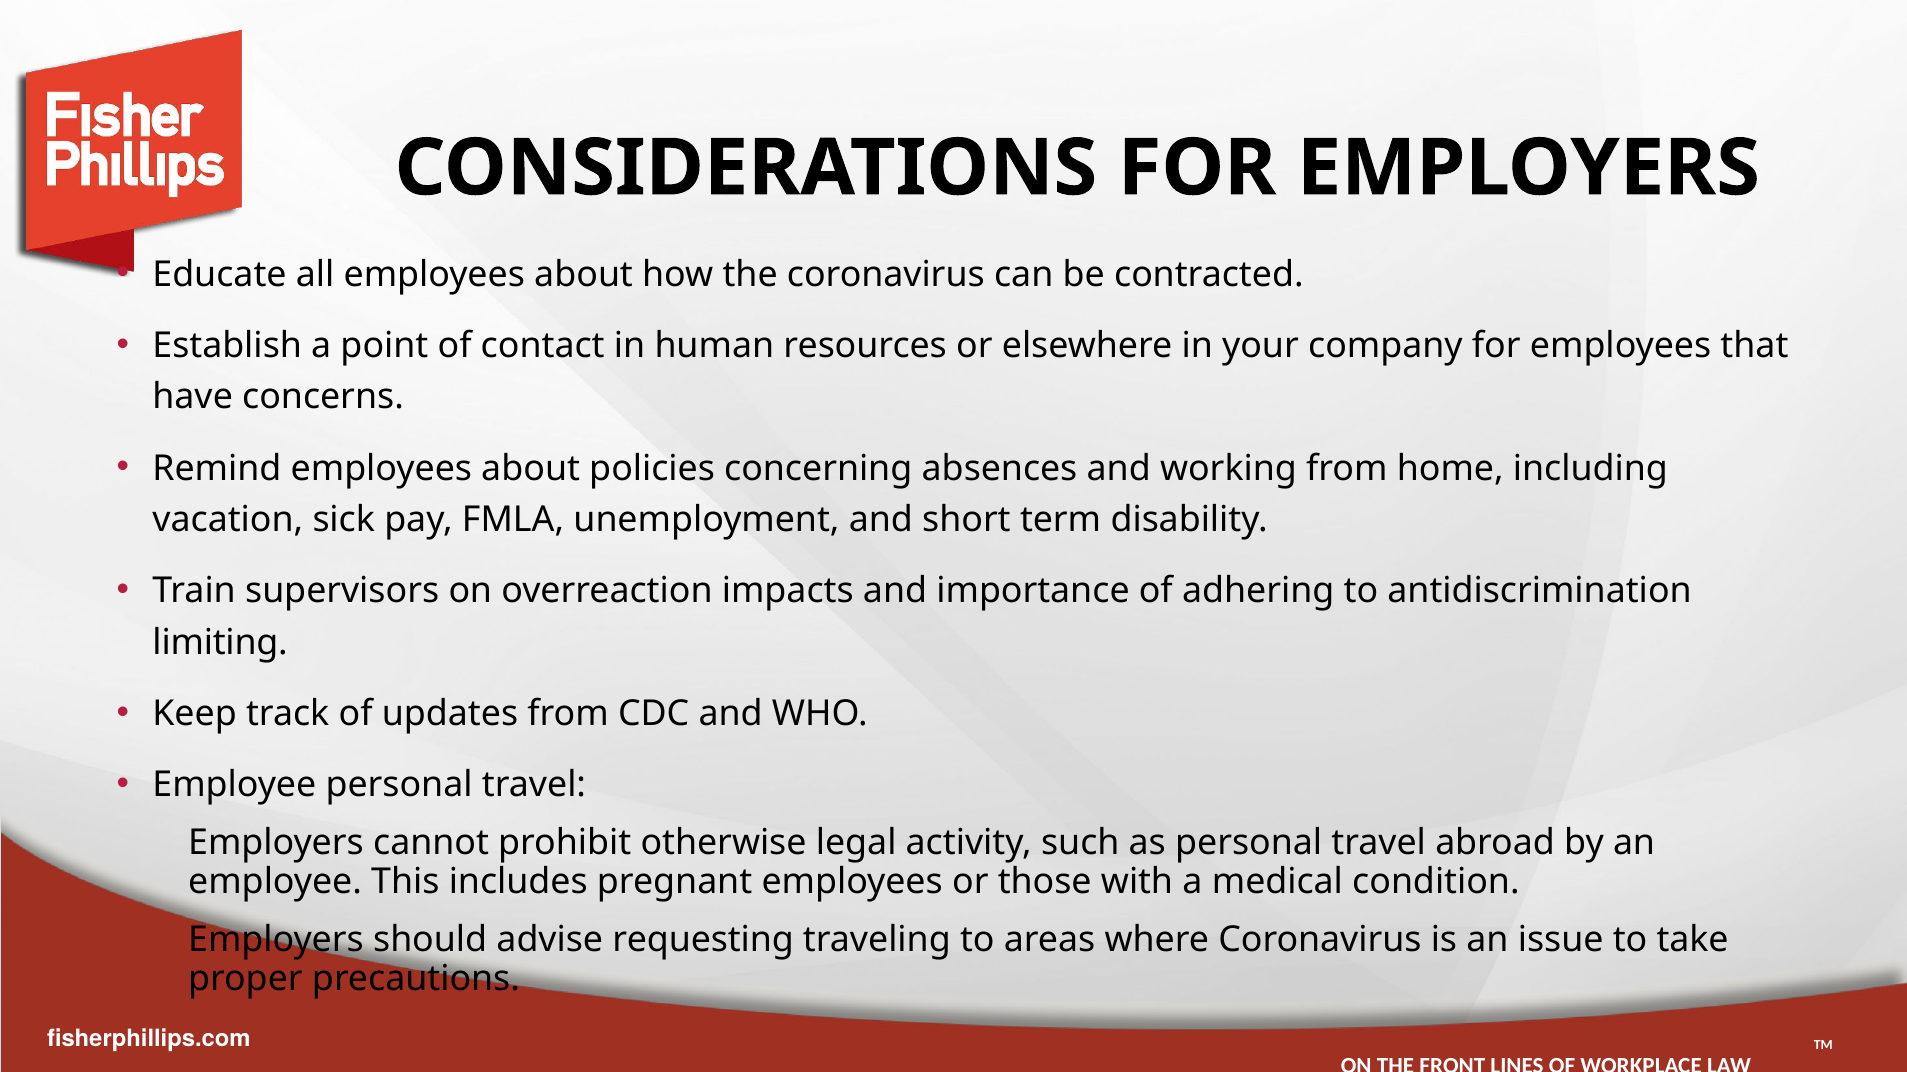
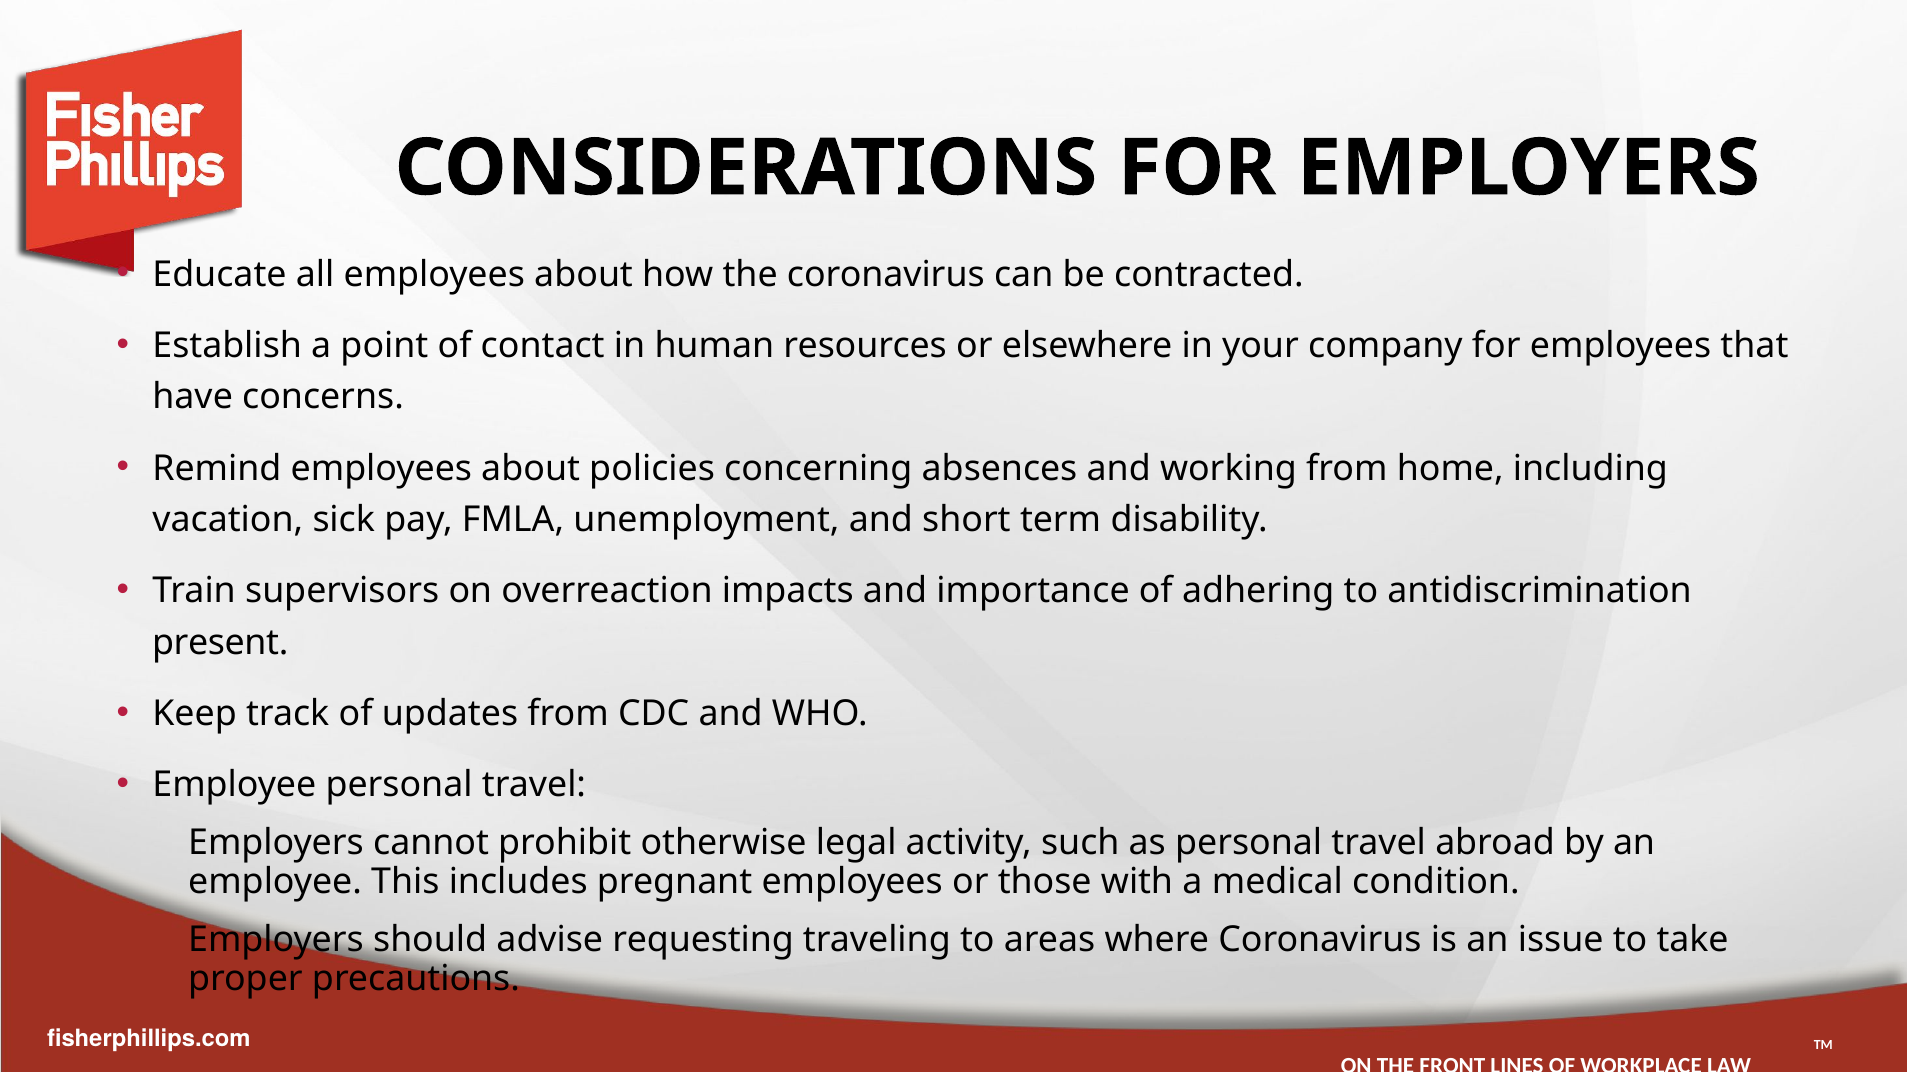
limiting: limiting -> present
